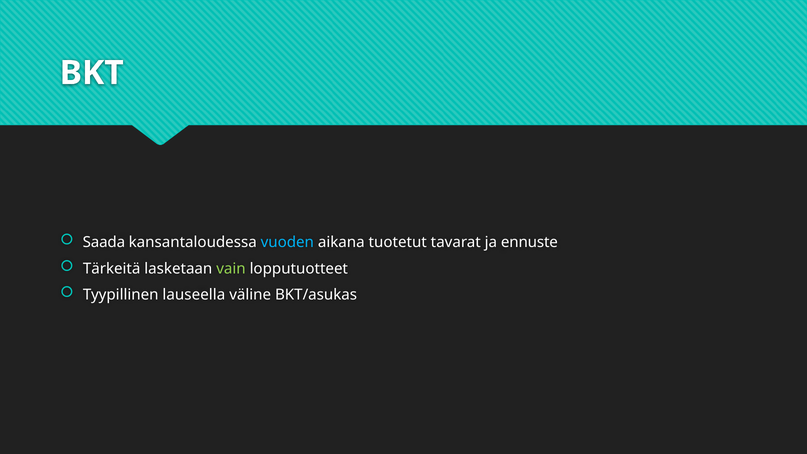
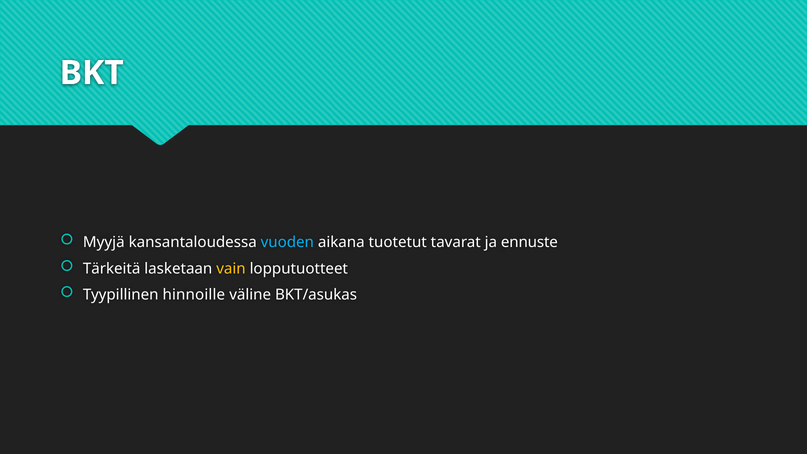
Saada: Saada -> Myyjä
vain colour: light green -> yellow
lauseella: lauseella -> hinnoille
